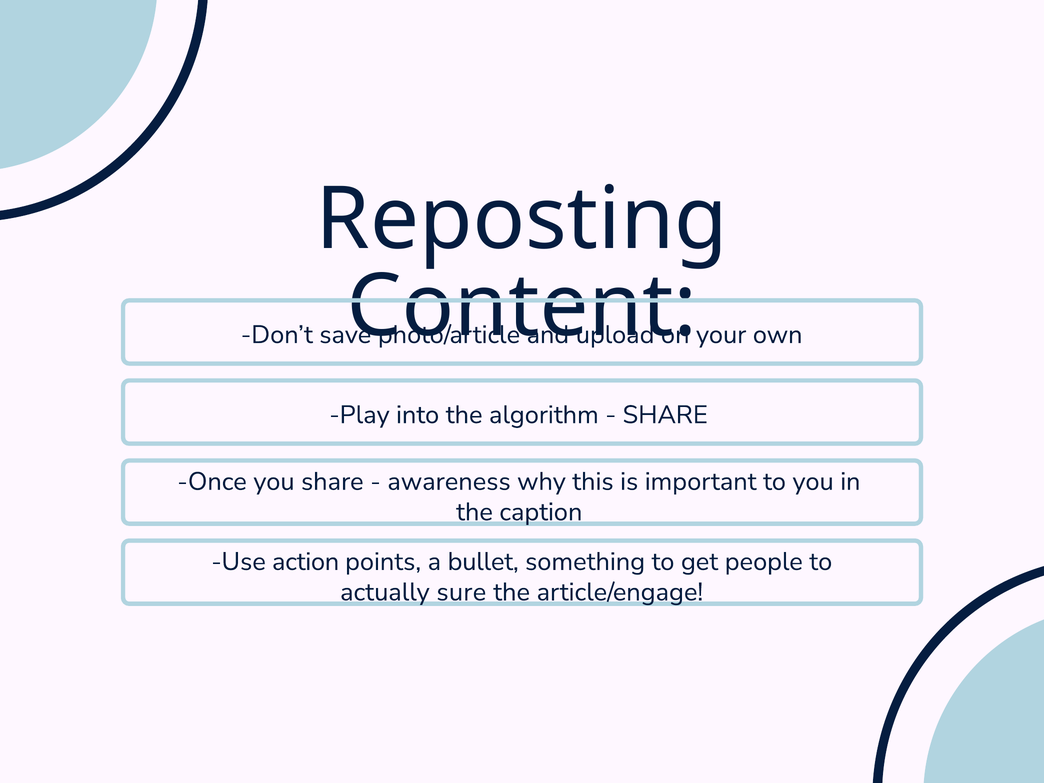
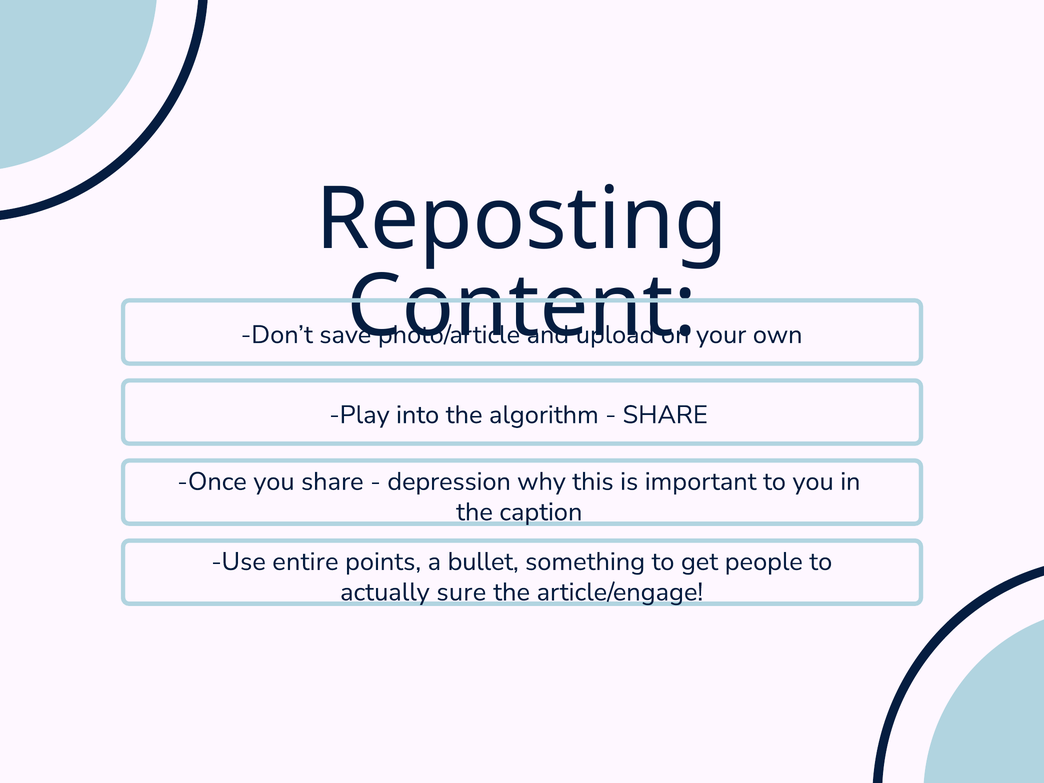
awareness: awareness -> depression
action: action -> entire
